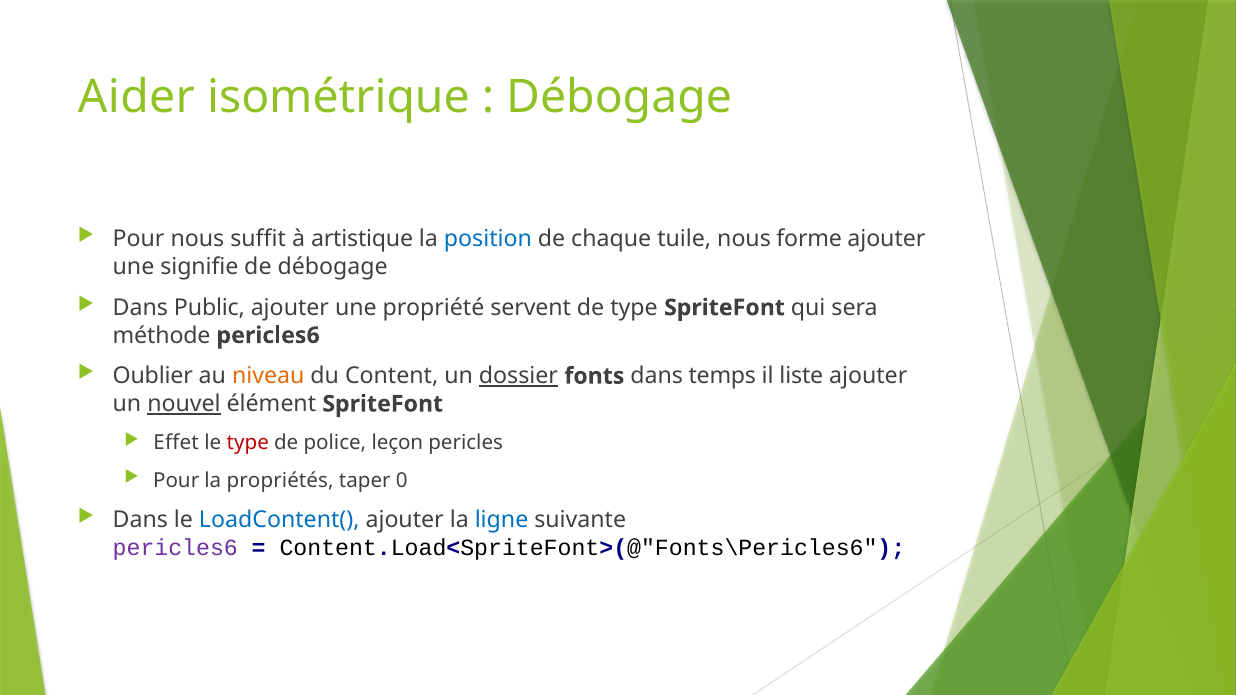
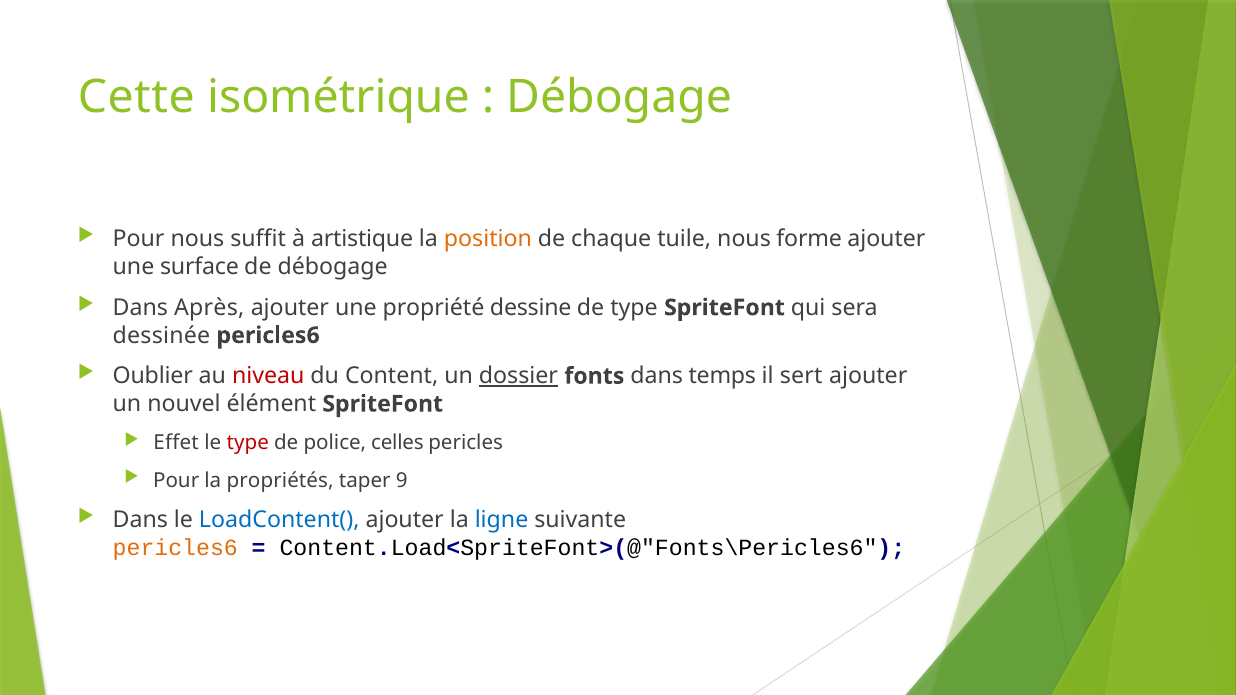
Aider: Aider -> Cette
position colour: blue -> orange
signifie: signifie -> surface
Public: Public -> Après
servent: servent -> dessine
méthode: méthode -> dessinée
niveau colour: orange -> red
liste: liste -> sert
nouvel underline: present -> none
leçon: leçon -> celles
0: 0 -> 9
pericles6 at (175, 548) colour: purple -> orange
